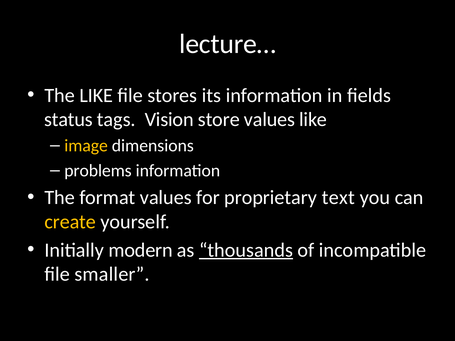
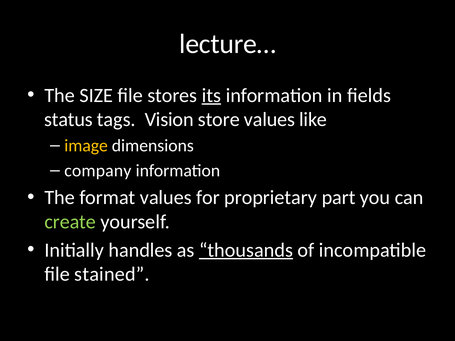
The LIKE: LIKE -> SIZE
its underline: none -> present
problems: problems -> company
text: text -> part
create colour: yellow -> light green
modern: modern -> handles
smaller: smaller -> stained
